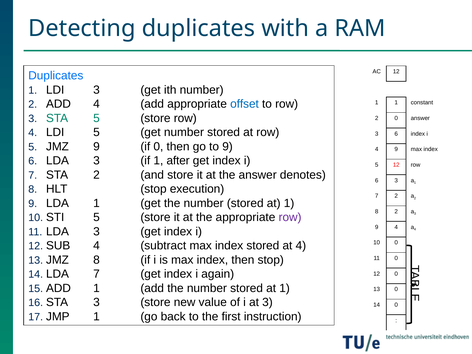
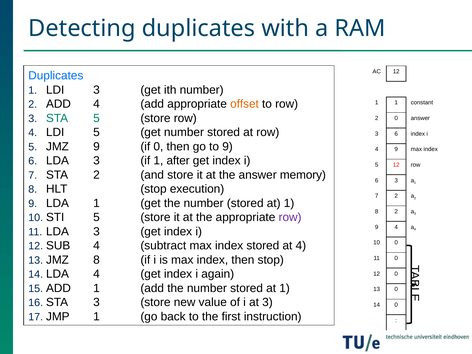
offset colour: blue -> orange
denotes: denotes -> memory
LDA 7: 7 -> 4
